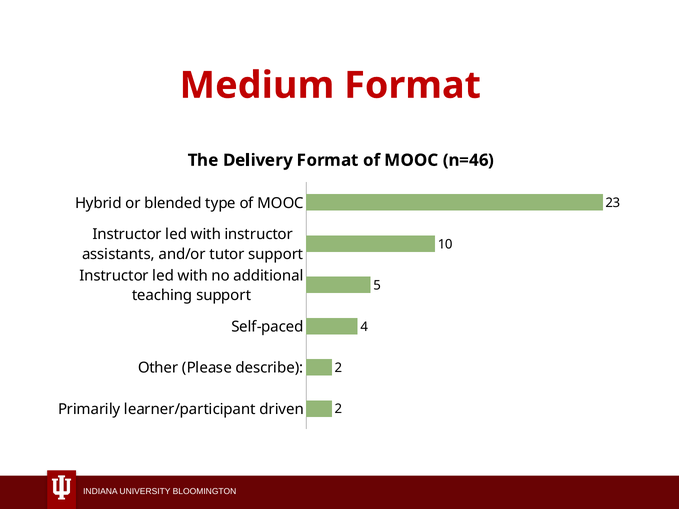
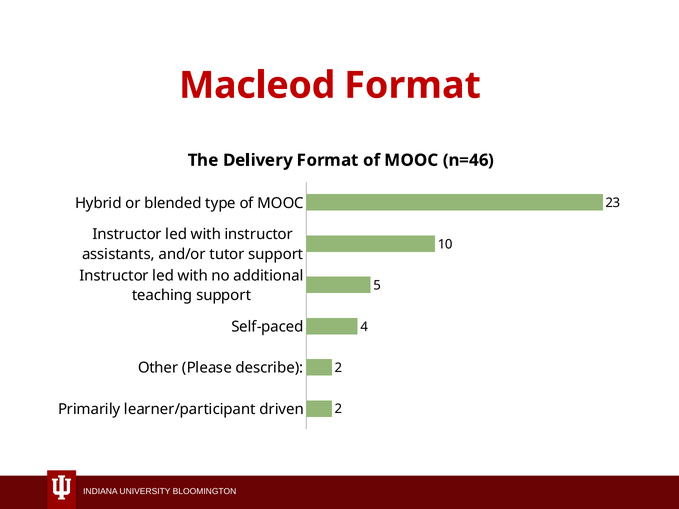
Medium: Medium -> Macleod
